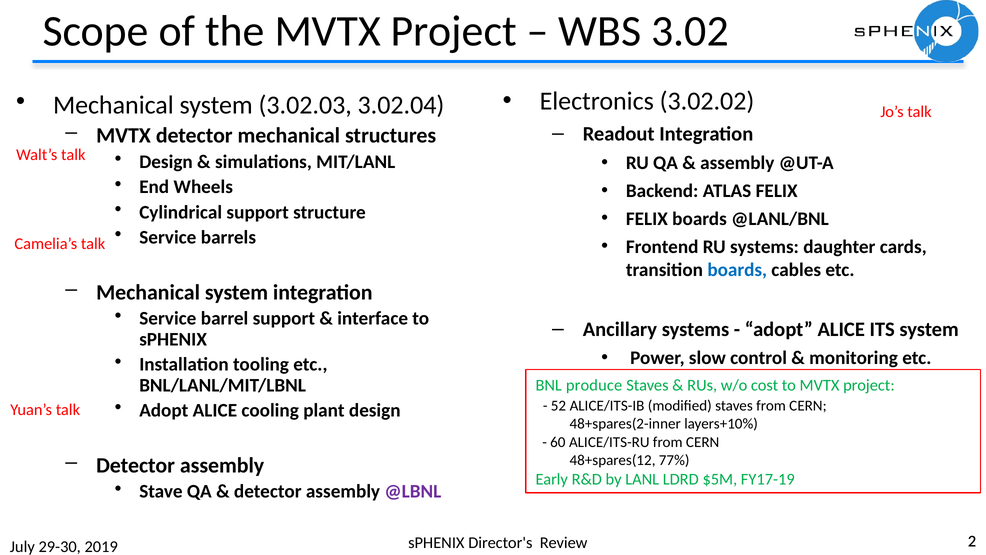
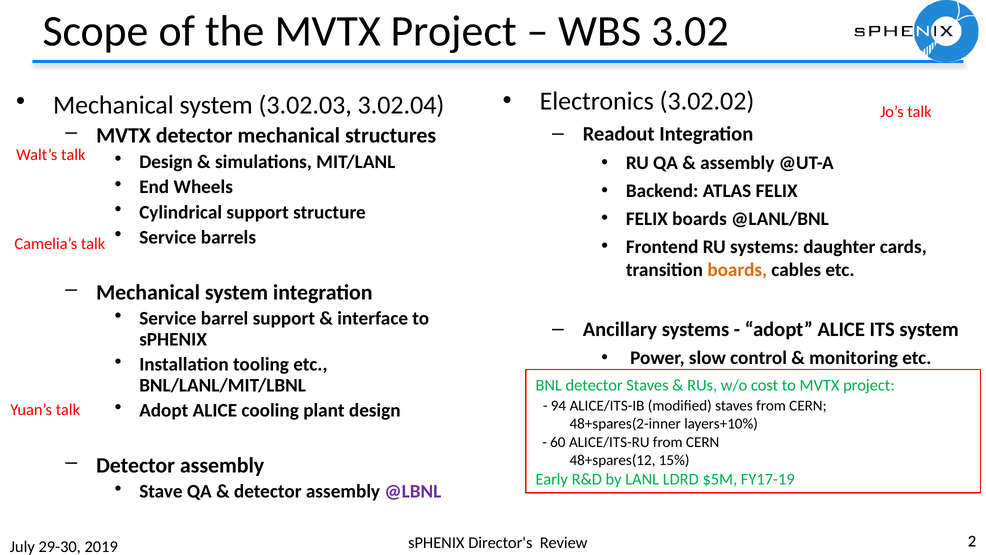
boards at (737, 270) colour: blue -> orange
BNL produce: produce -> detector
52: 52 -> 94
77%: 77% -> 15%
